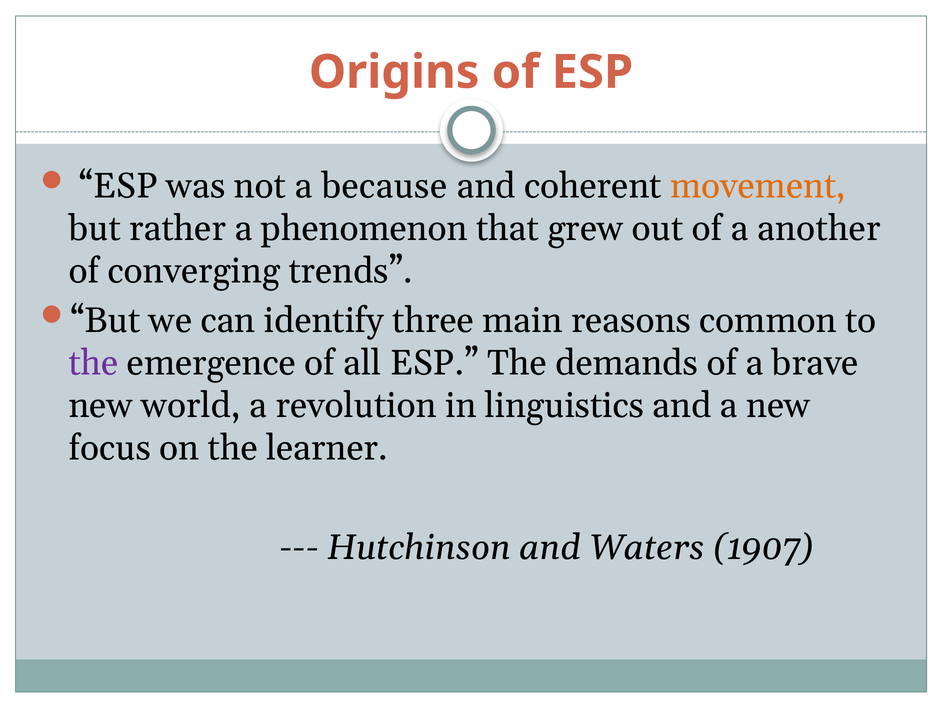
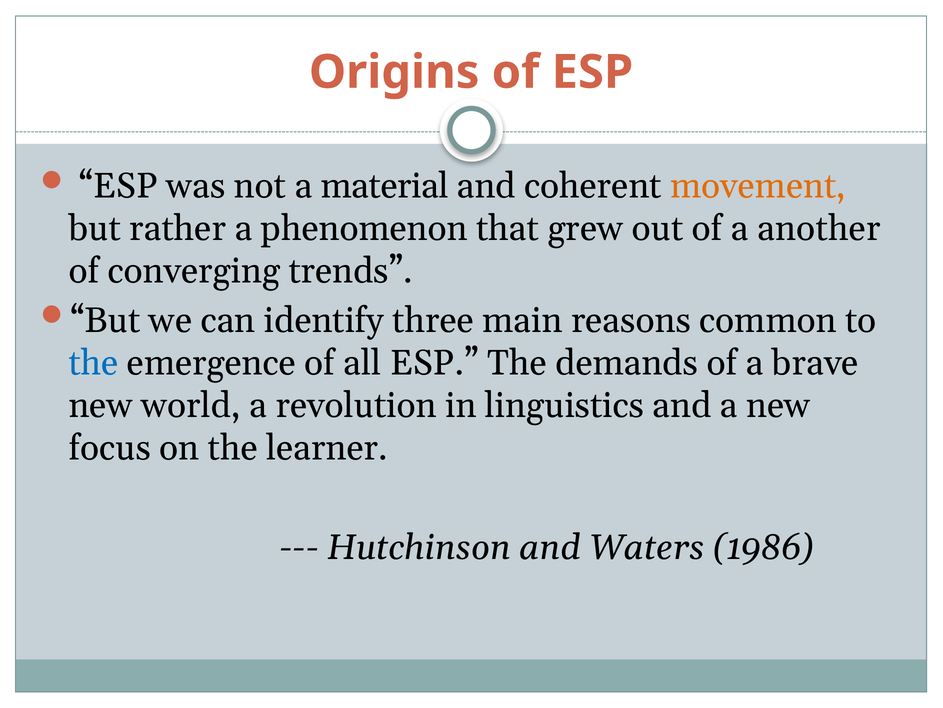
because: because -> material
the at (94, 363) colour: purple -> blue
1907: 1907 -> 1986
